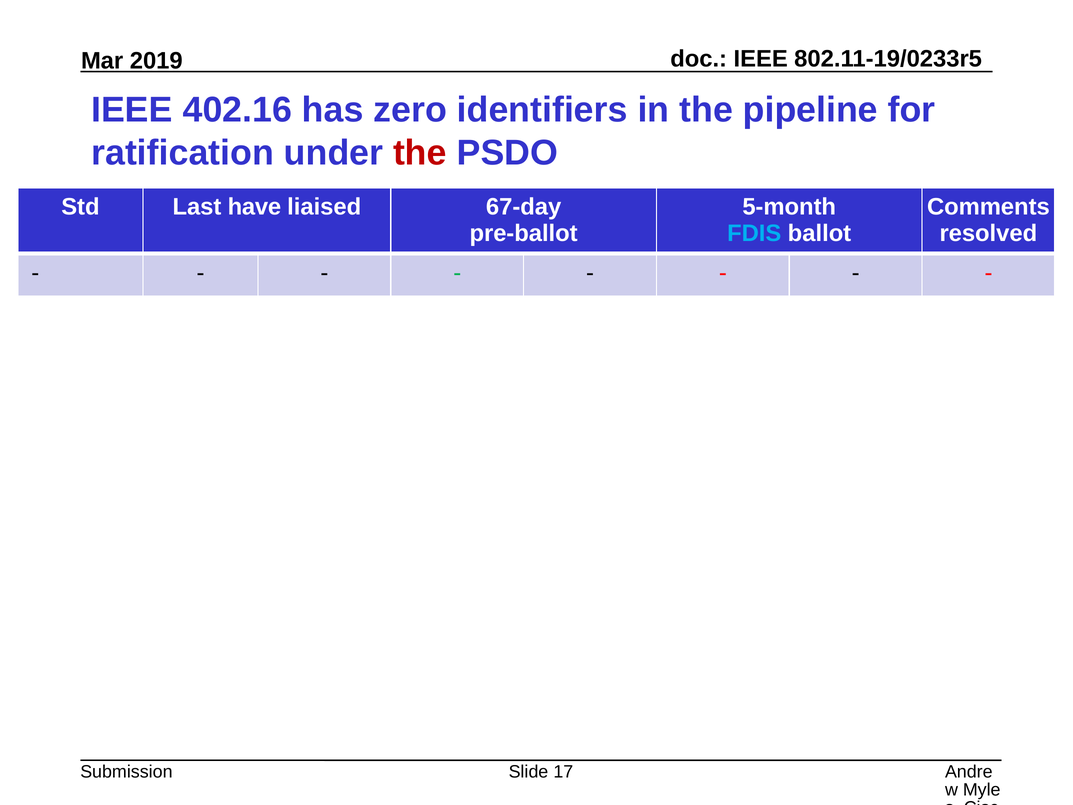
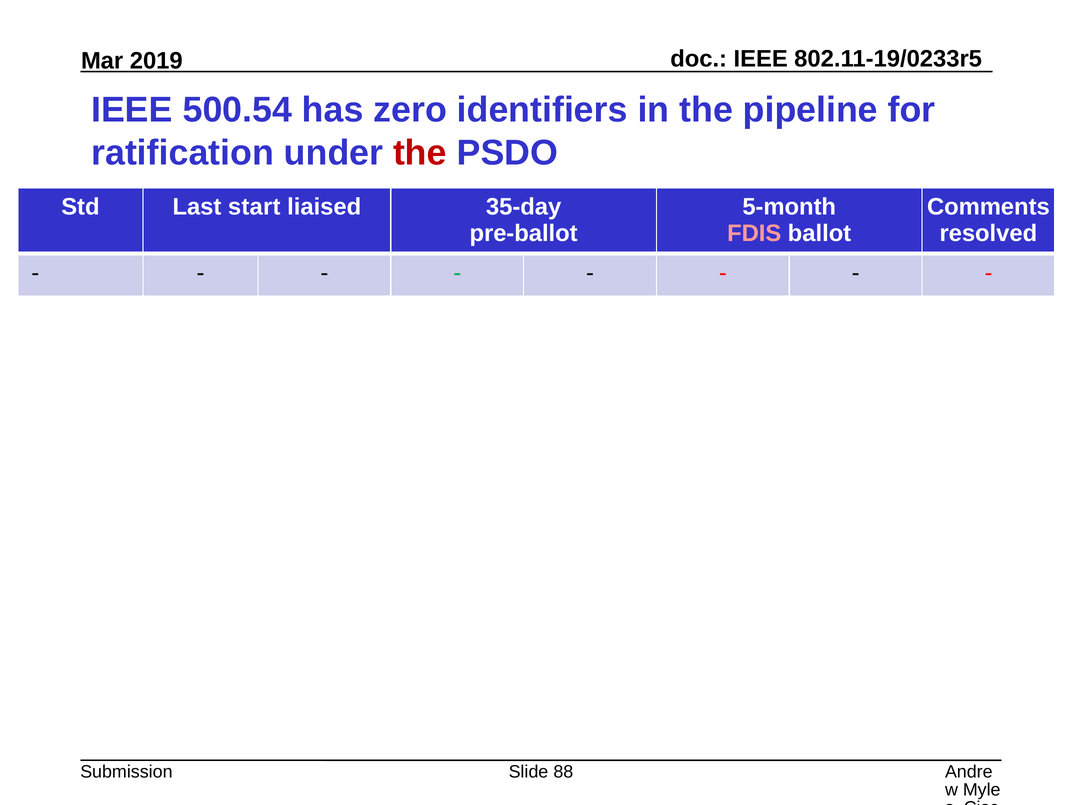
402.16: 402.16 -> 500.54
have: have -> start
67-day: 67-day -> 35-day
FDIS colour: light blue -> pink
17: 17 -> 88
